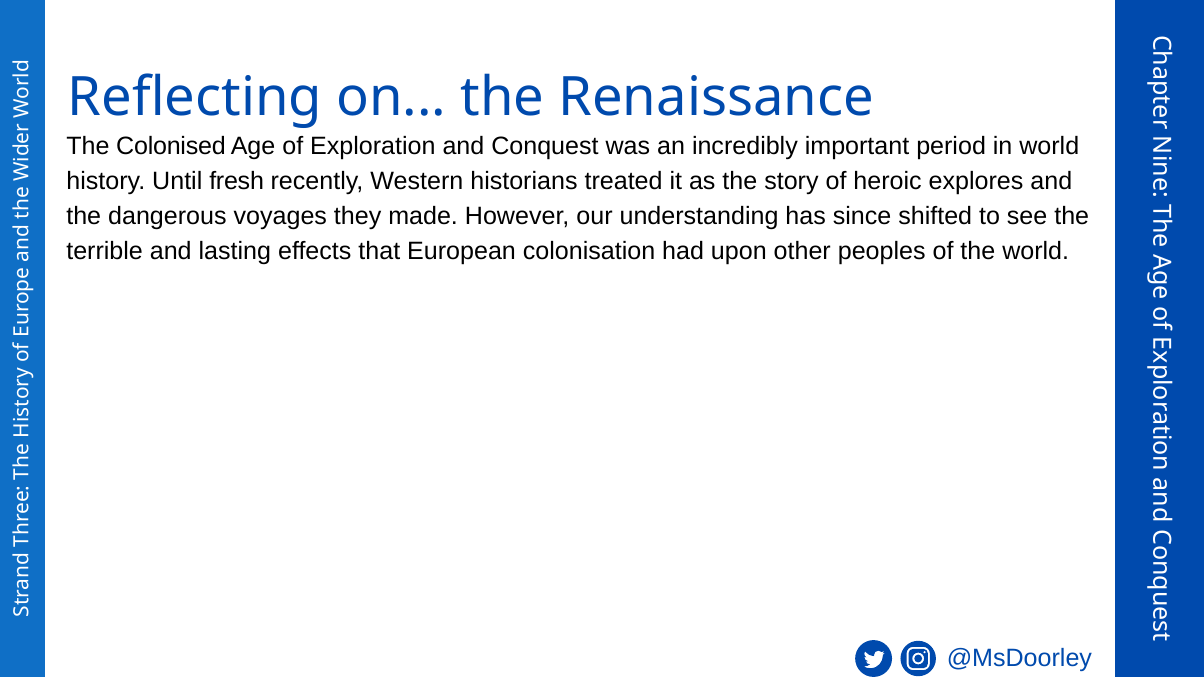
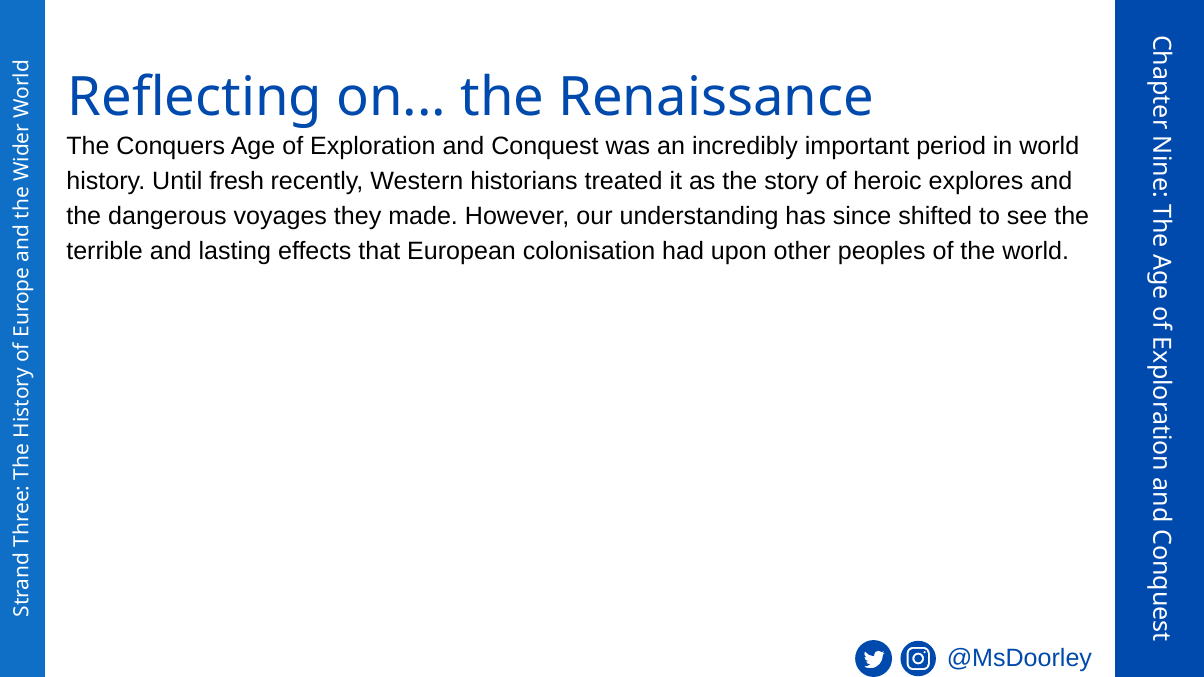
Colonised: Colonised -> Conquers
